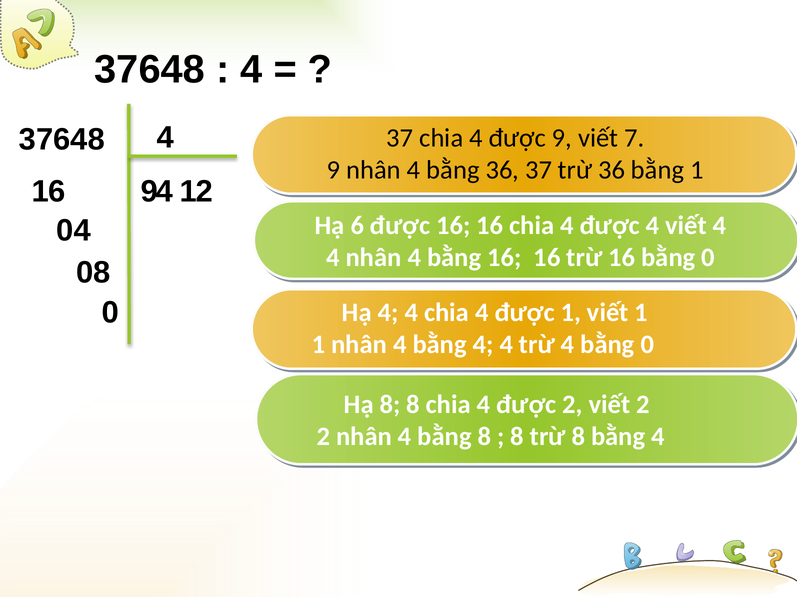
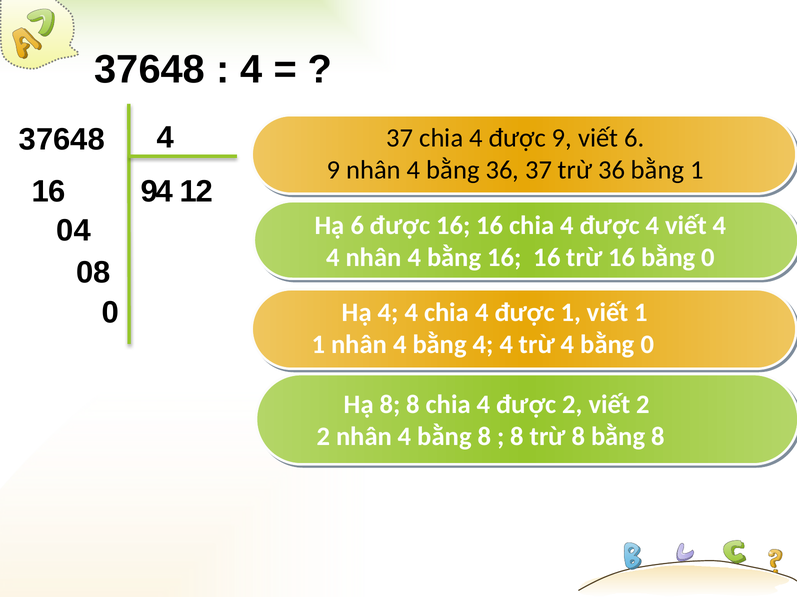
viết 7: 7 -> 6
8 bằng 4: 4 -> 8
